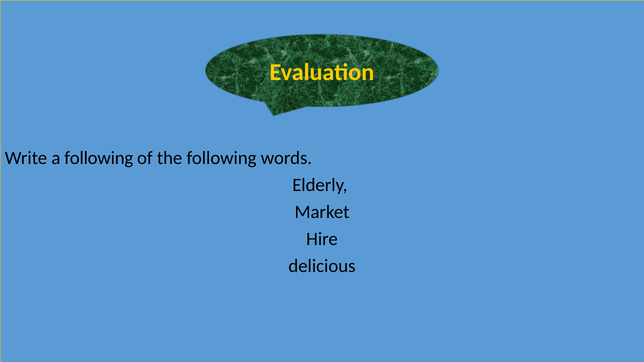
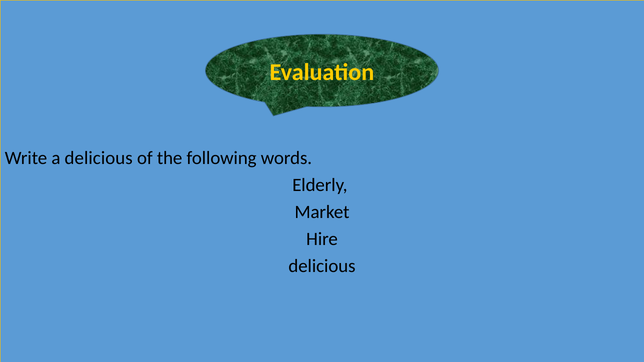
a following: following -> delicious
